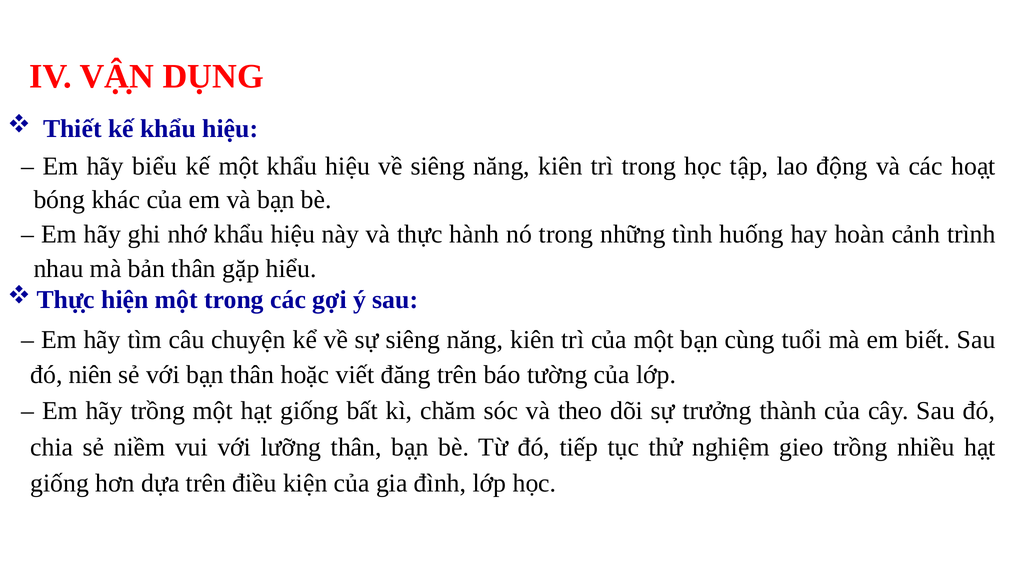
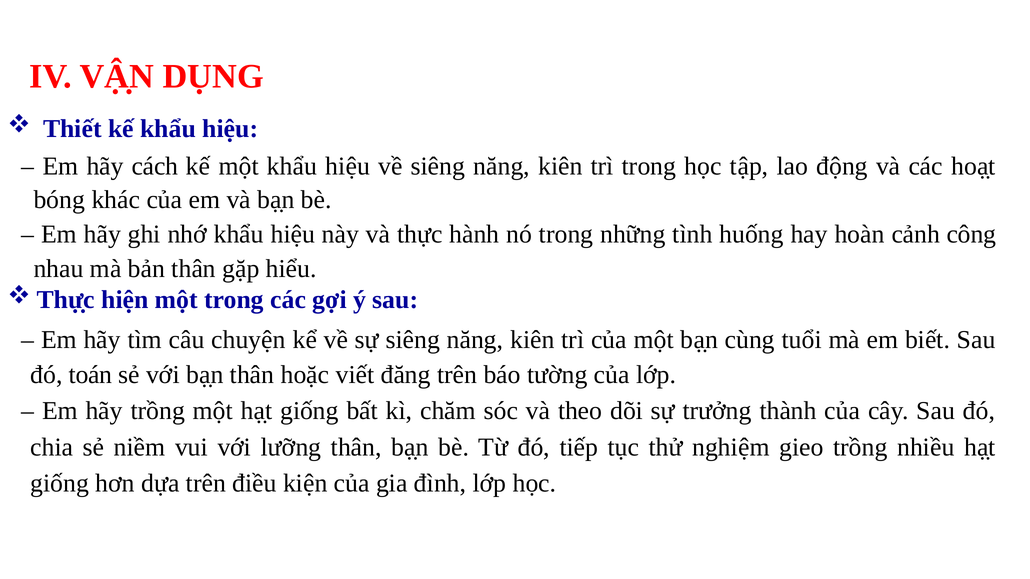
biểu: biểu -> cách
trình: trình -> công
niên: niên -> toán
